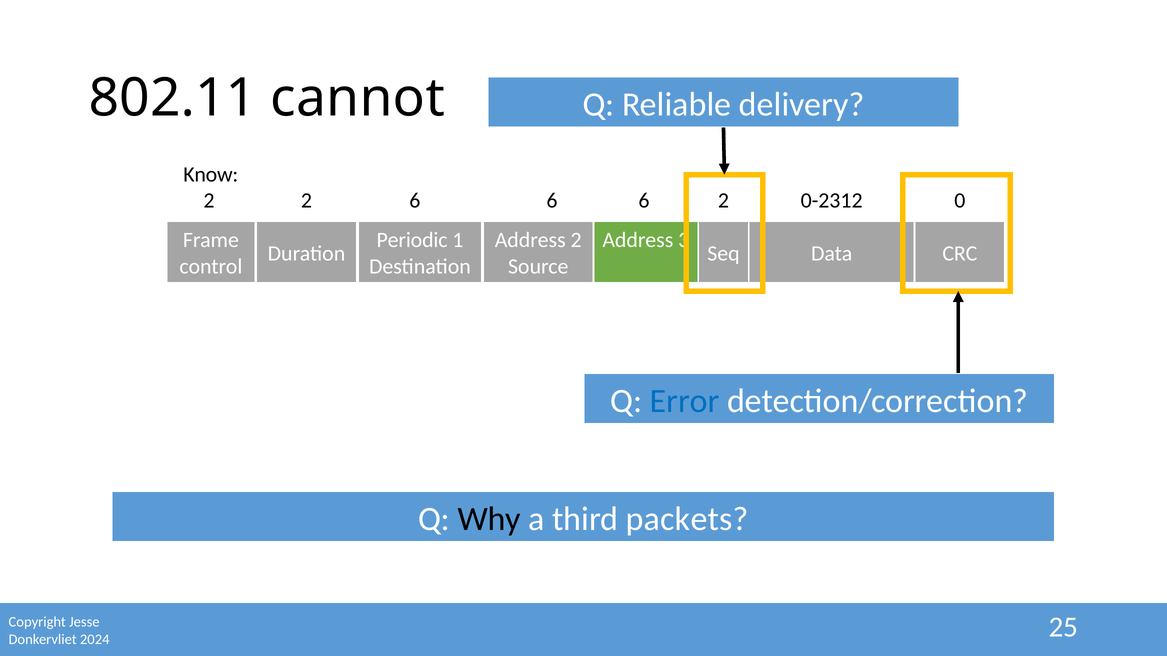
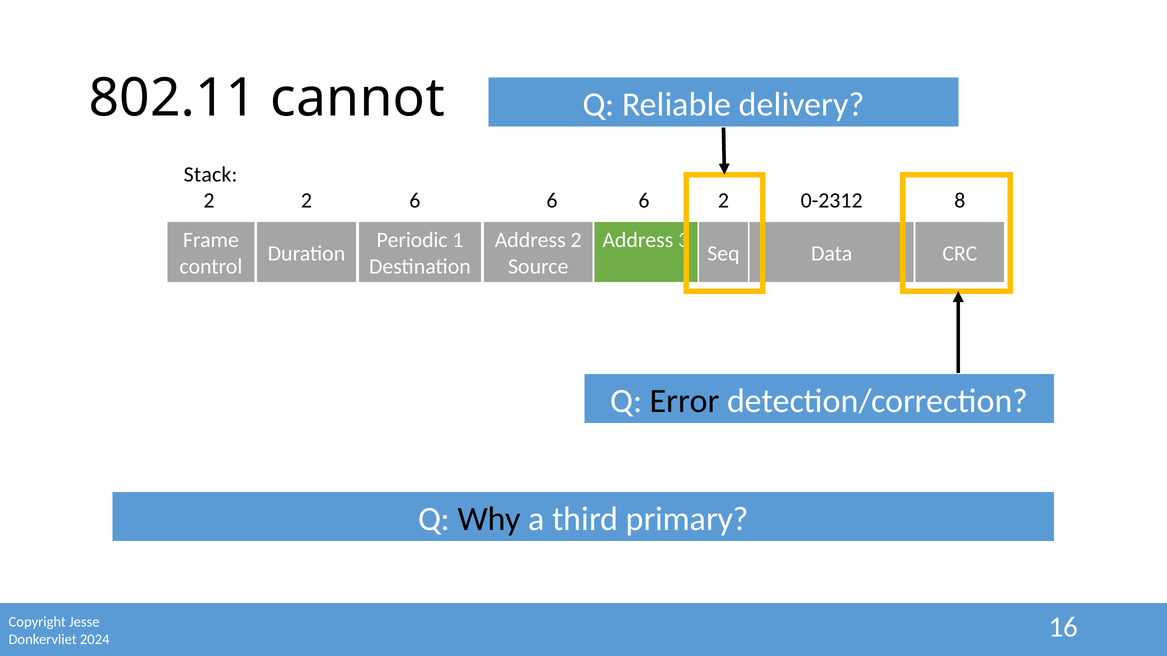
Know: Know -> Stack
0: 0 -> 8
Error colour: blue -> black
packets: packets -> primary
25: 25 -> 16
